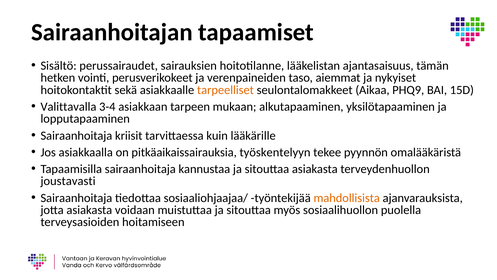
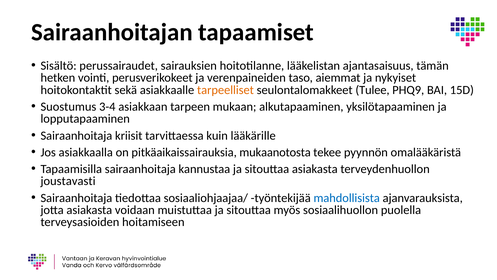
Aikaa: Aikaa -> Tulee
Valittavalla: Valittavalla -> Suostumus
työskentelyyn: työskentelyyn -> mukaanotosta
mahdollisista colour: orange -> blue
